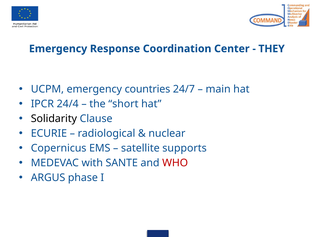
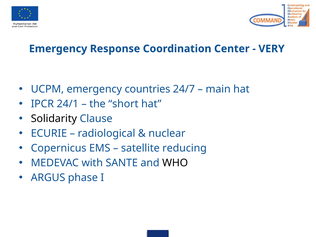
THEY: THEY -> VERY
24/4: 24/4 -> 24/1
supports: supports -> reducing
WHO colour: red -> black
